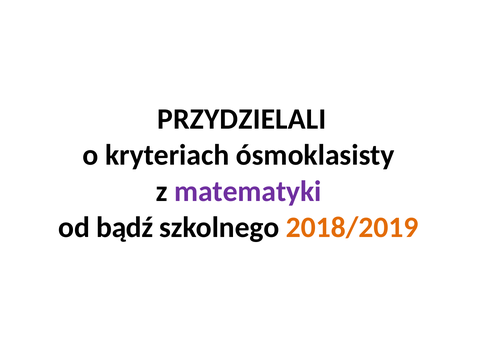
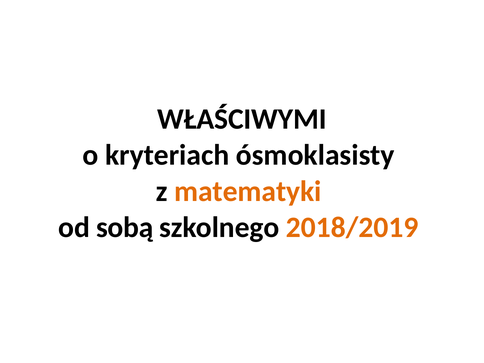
PRZYDZIELALI: PRZYDZIELALI -> WŁAŚCIWYMI
matematyki colour: purple -> orange
bądź: bądź -> sobą
